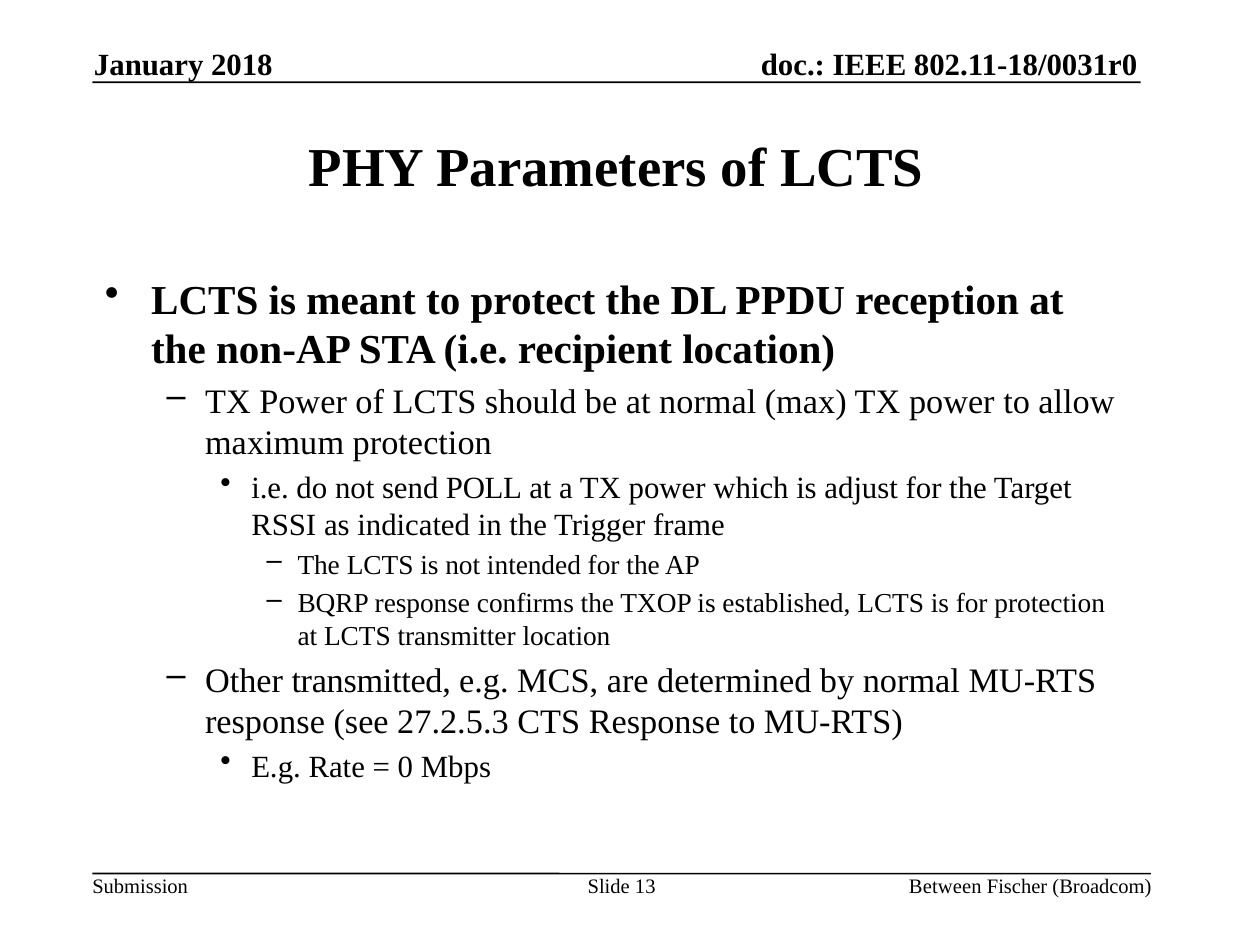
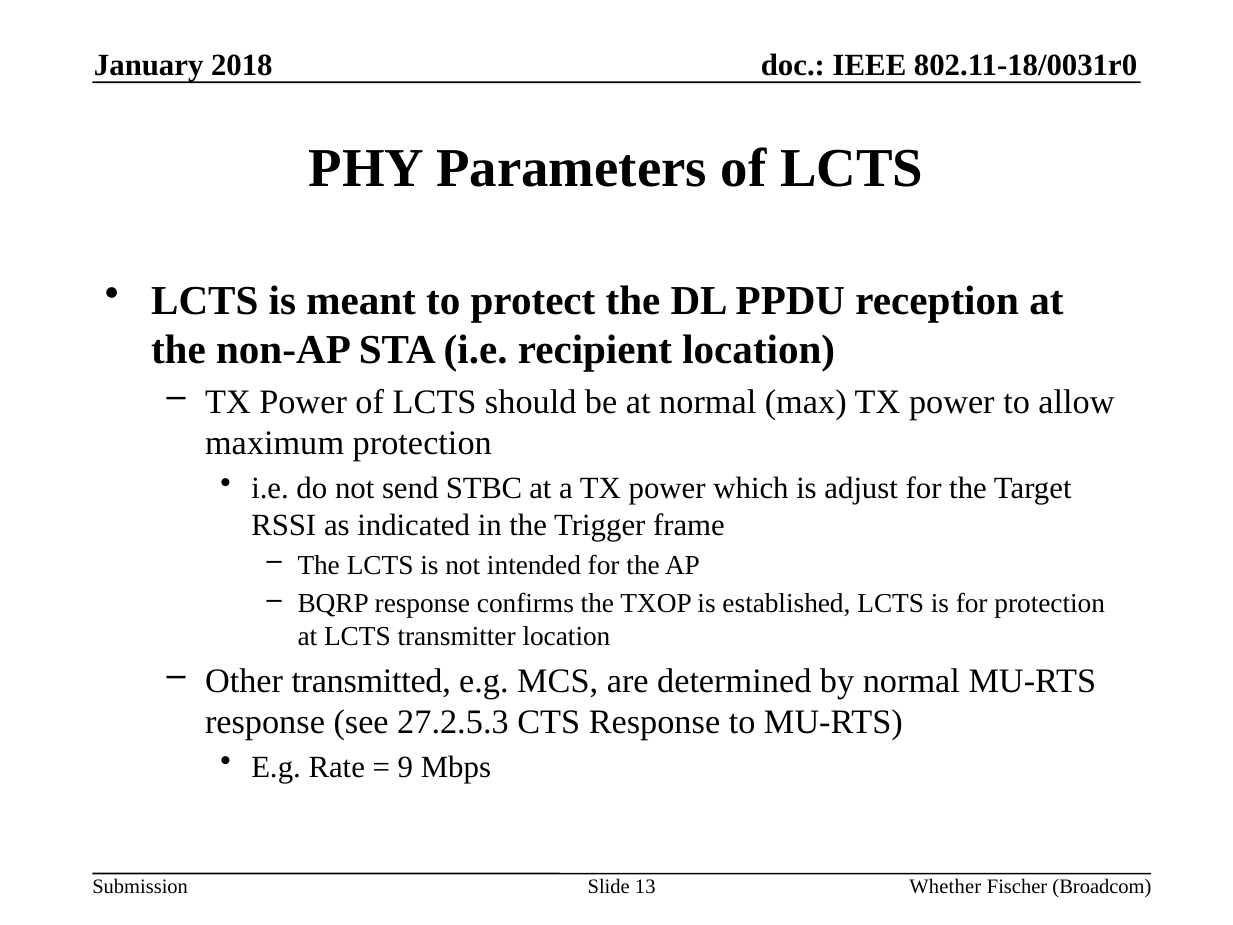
POLL: POLL -> STBC
0: 0 -> 9
Between: Between -> Whether
